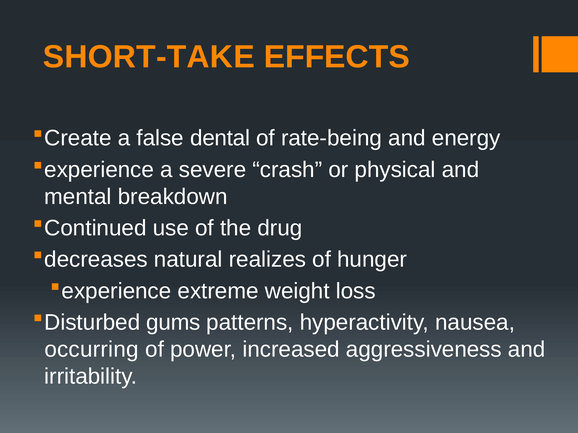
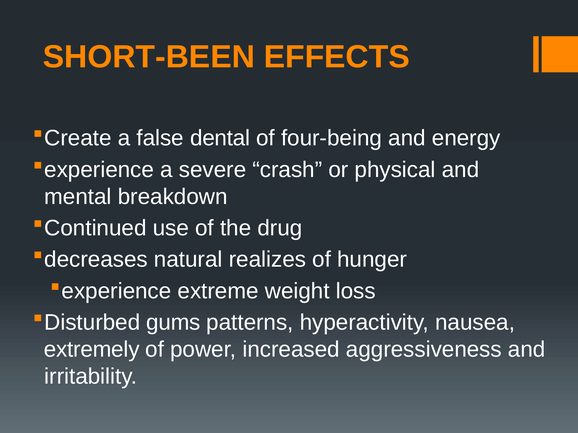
SHORT-TAKE: SHORT-TAKE -> SHORT-BEEN
rate-being: rate-being -> four-being
occurring: occurring -> extremely
